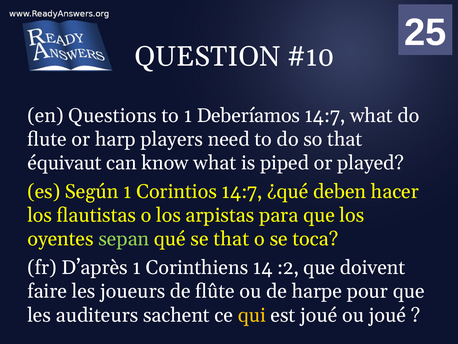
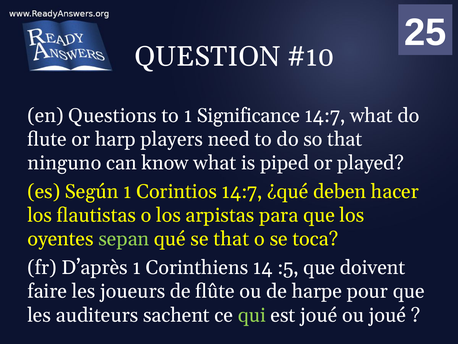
Deberíamos: Deberíamos -> Significance
équivaut: équivaut -> ninguno
:2: :2 -> :5
qui colour: yellow -> light green
